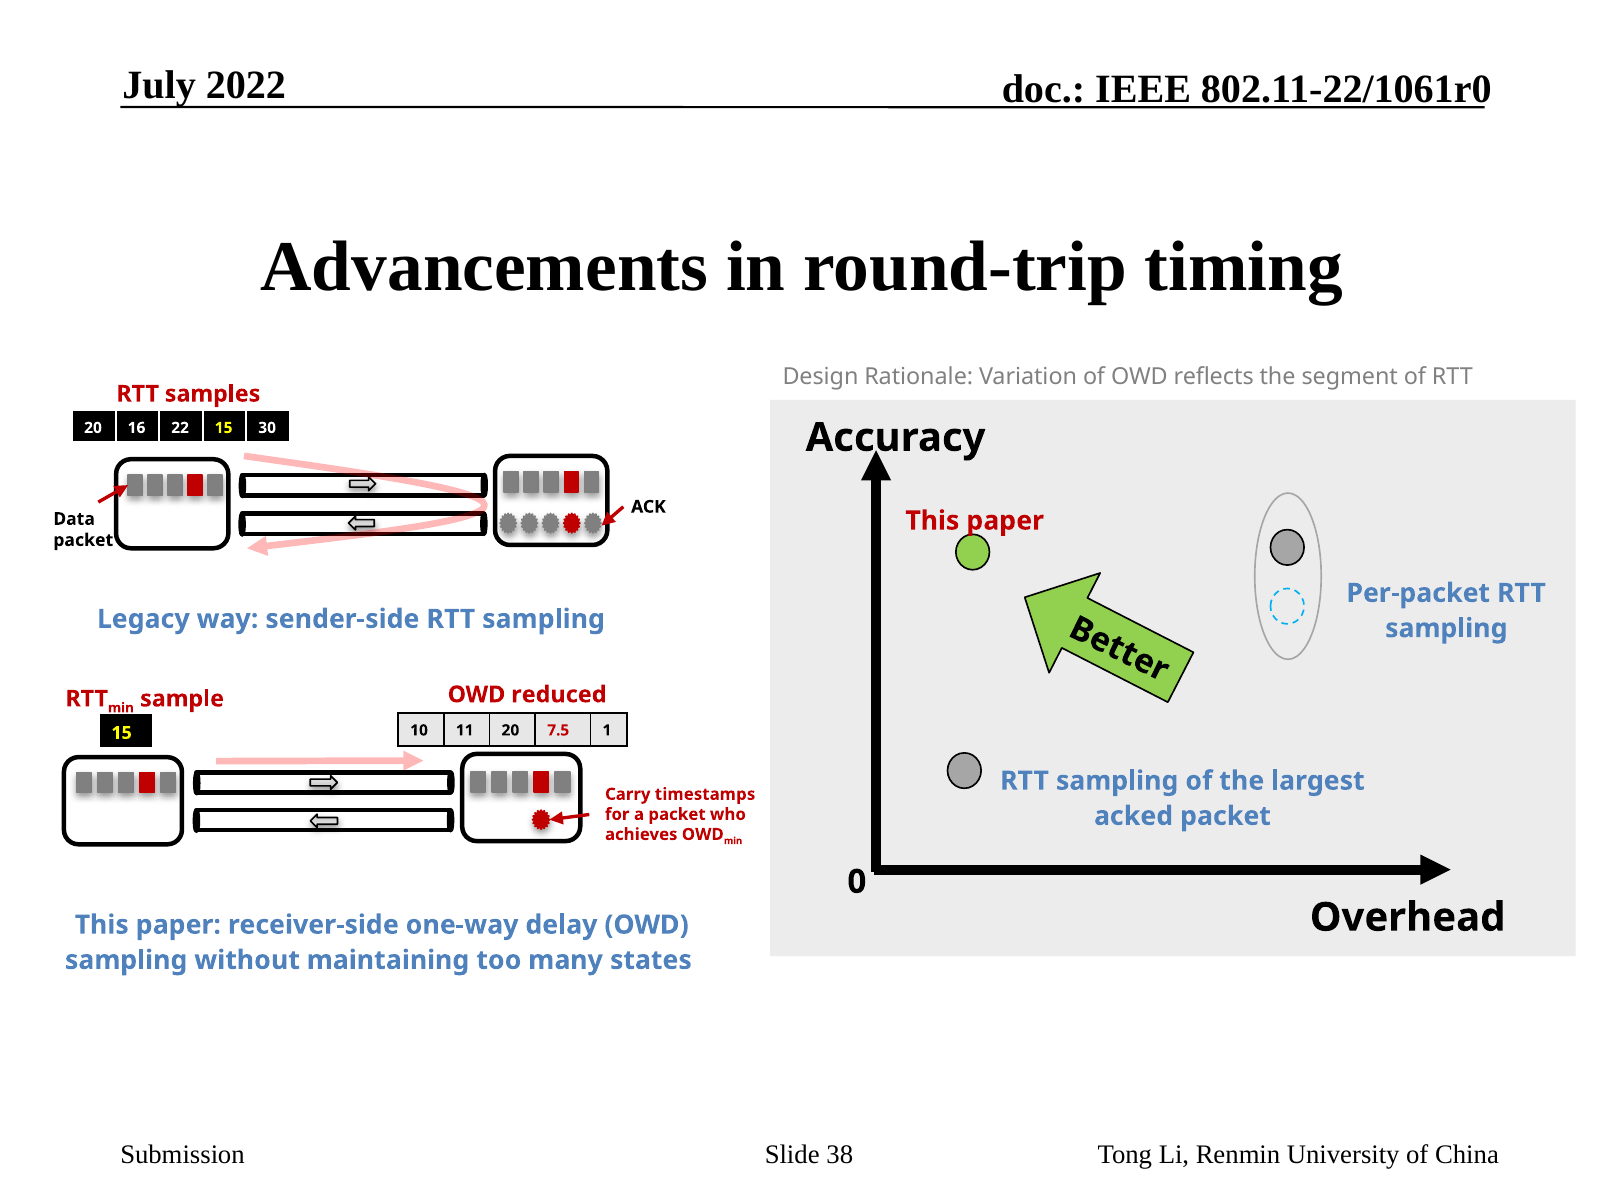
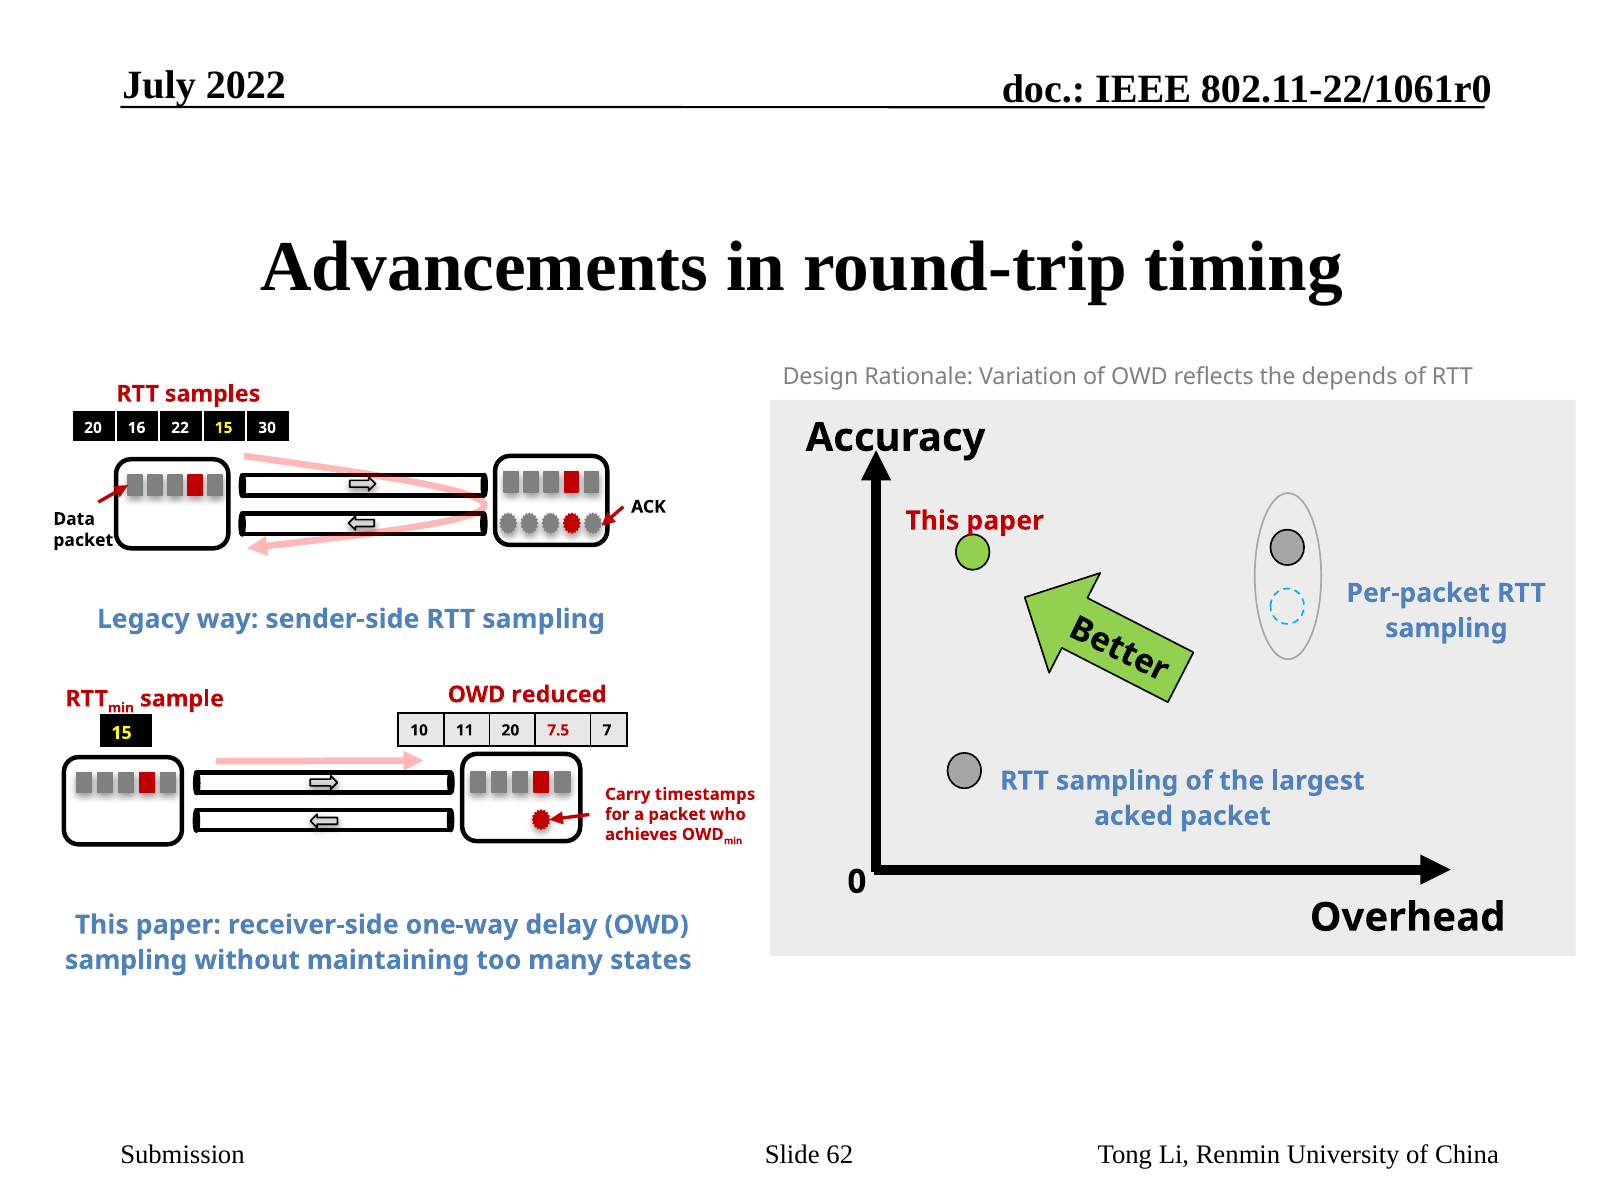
segment: segment -> depends
1: 1 -> 7
38: 38 -> 62
